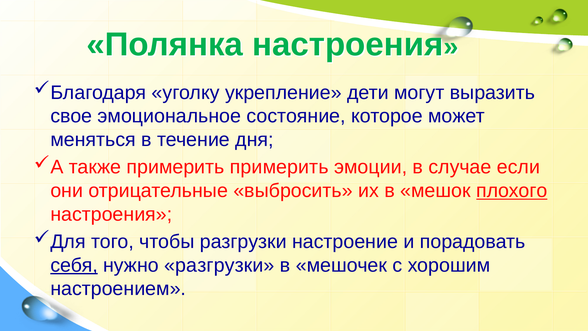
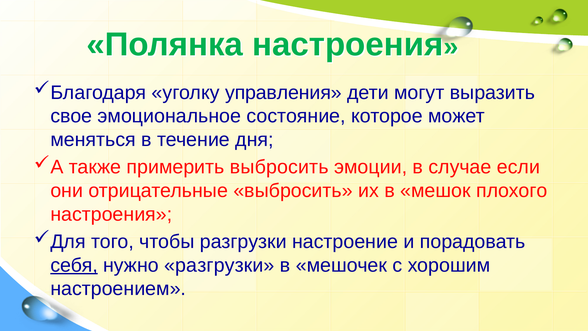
укрепление: укрепление -> управления
примерить примерить: примерить -> выбросить
плохого underline: present -> none
